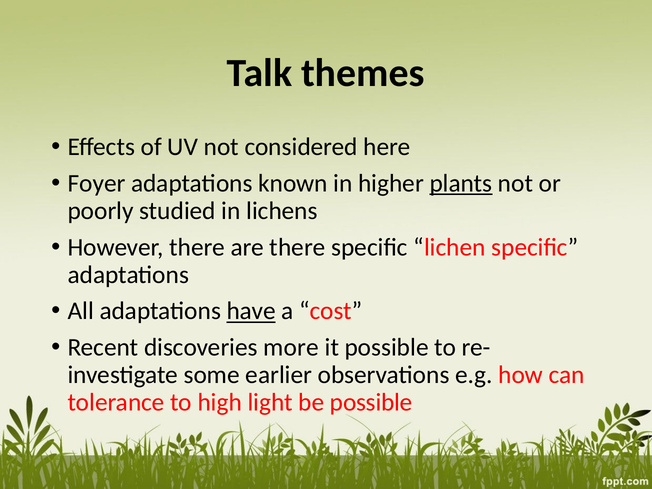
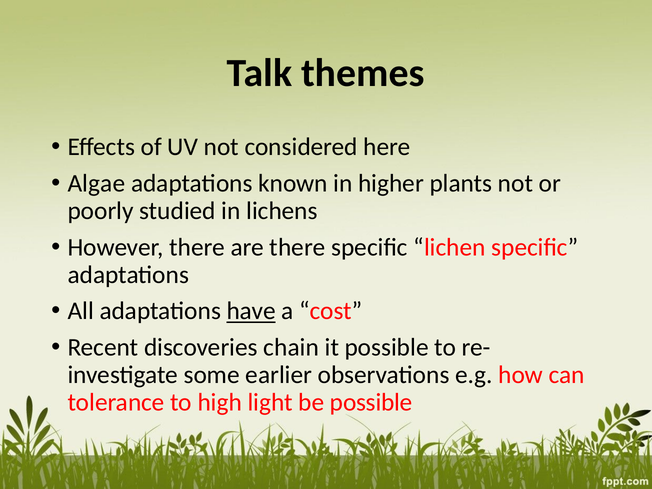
Foyer: Foyer -> Algae
plants underline: present -> none
more: more -> chain
